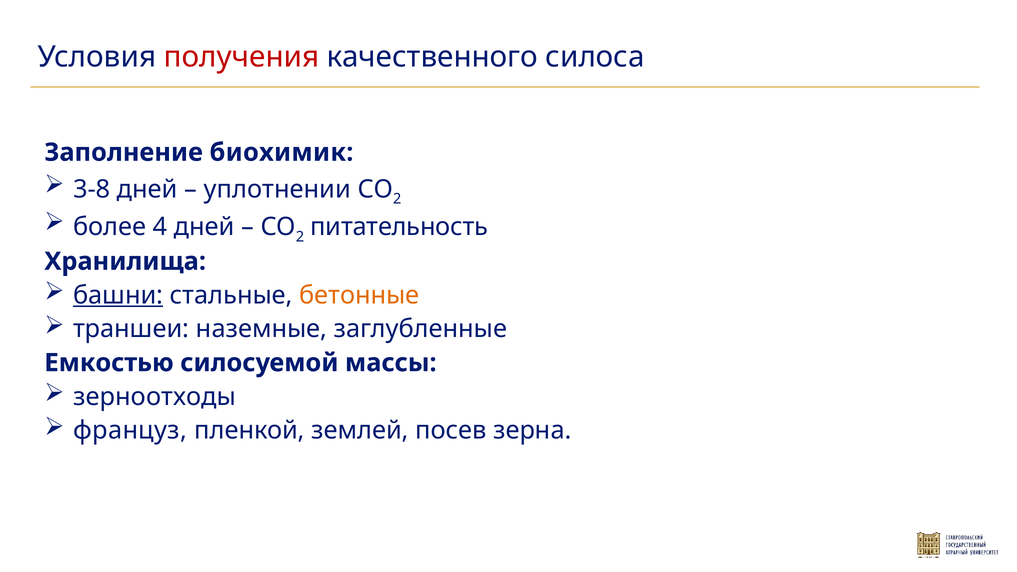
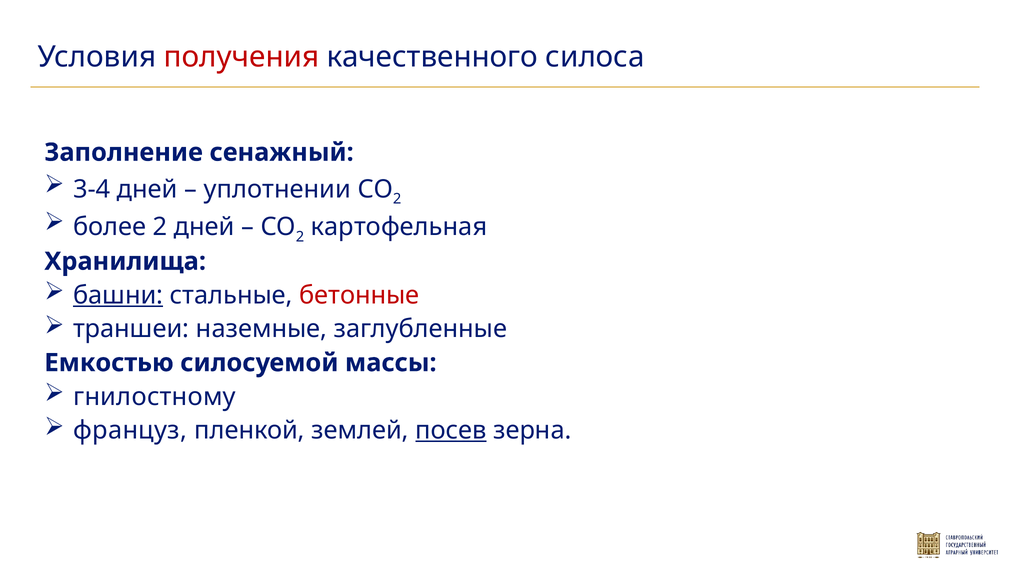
биохимик: биохимик -> сенажный
3-8: 3-8 -> 3-4
более 4: 4 -> 2
питательность: питательность -> картофельная
бетонные colour: orange -> red
зерноотходы: зерноотходы -> гнилостному
посев underline: none -> present
